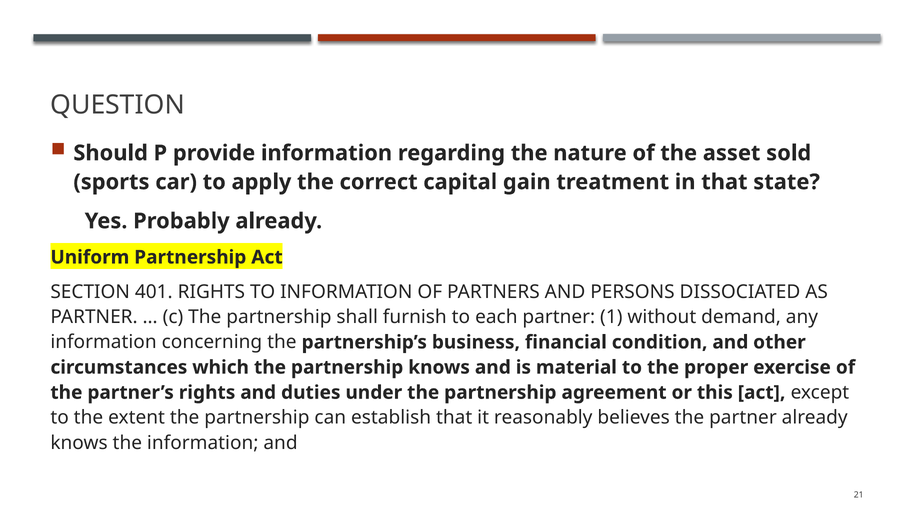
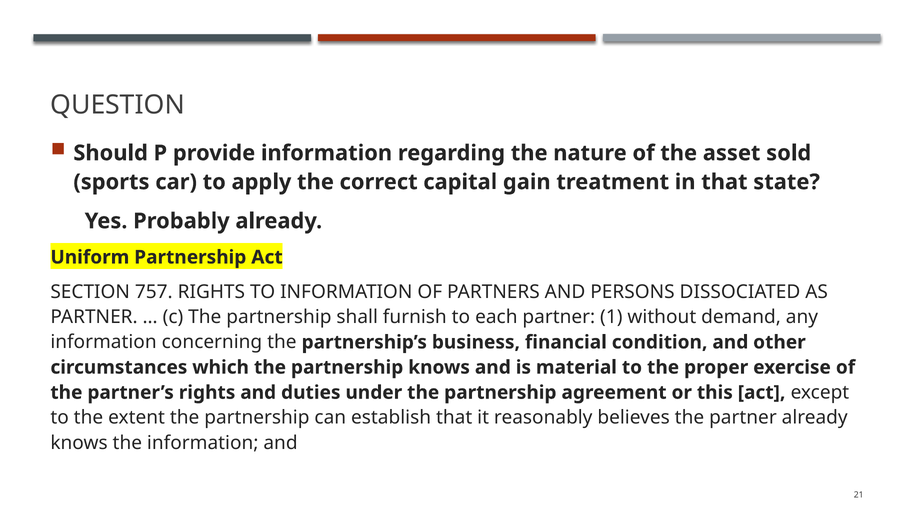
401: 401 -> 757
